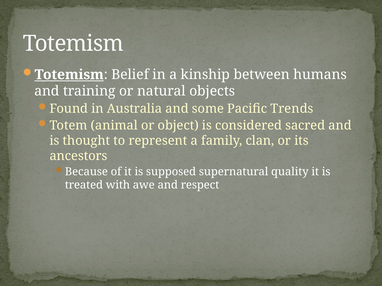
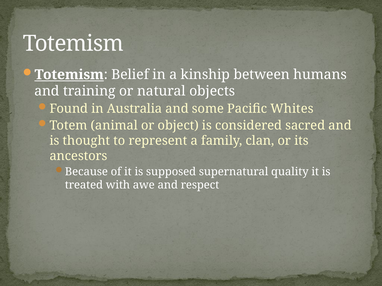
Trends: Trends -> Whites
